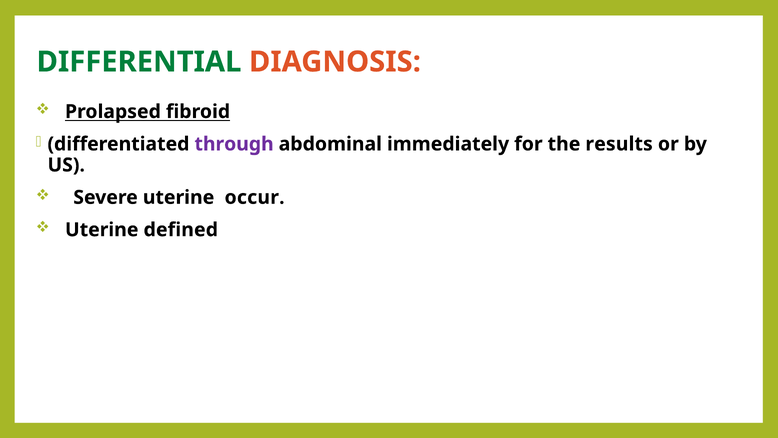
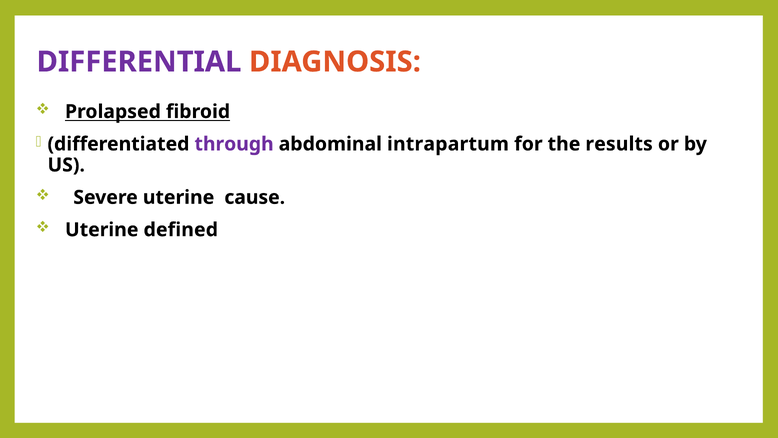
DIFFERENTIAL colour: green -> purple
immediately: immediately -> intrapartum
occur: occur -> cause
